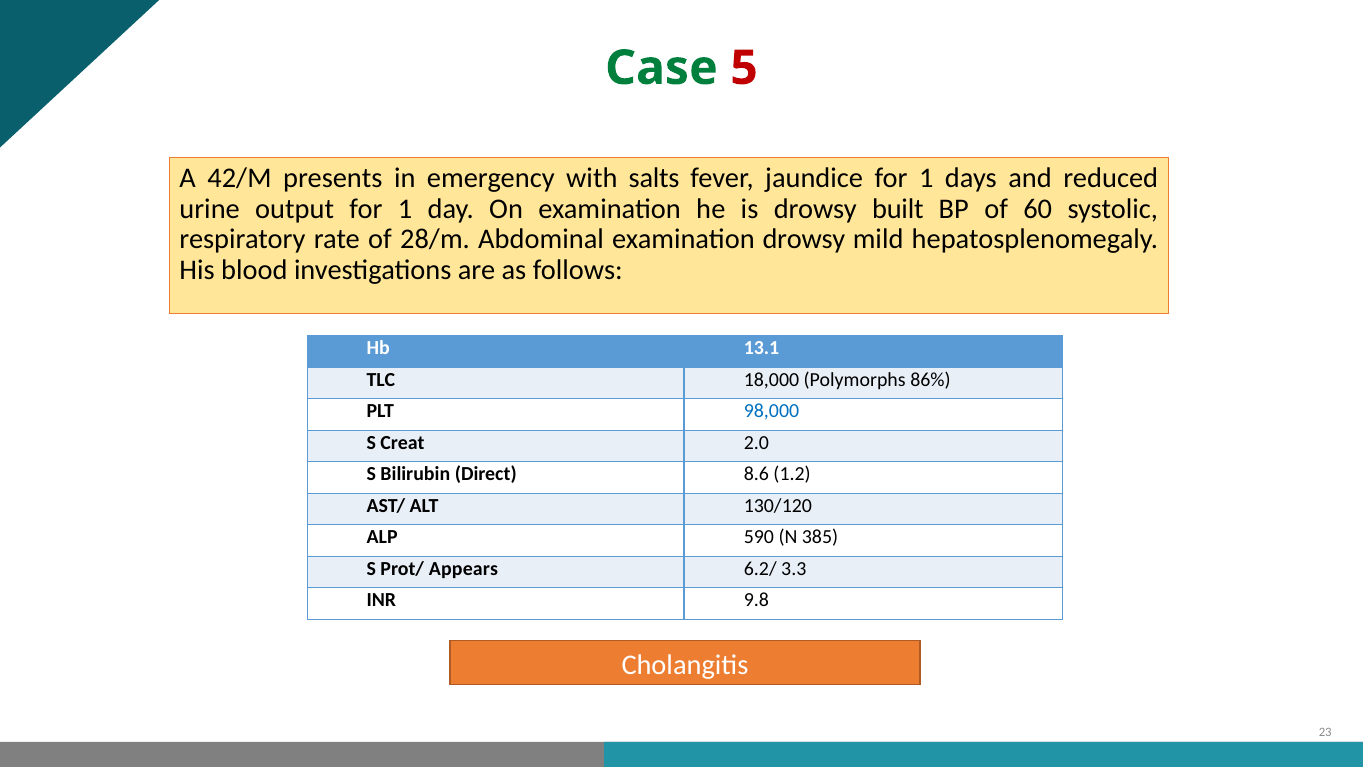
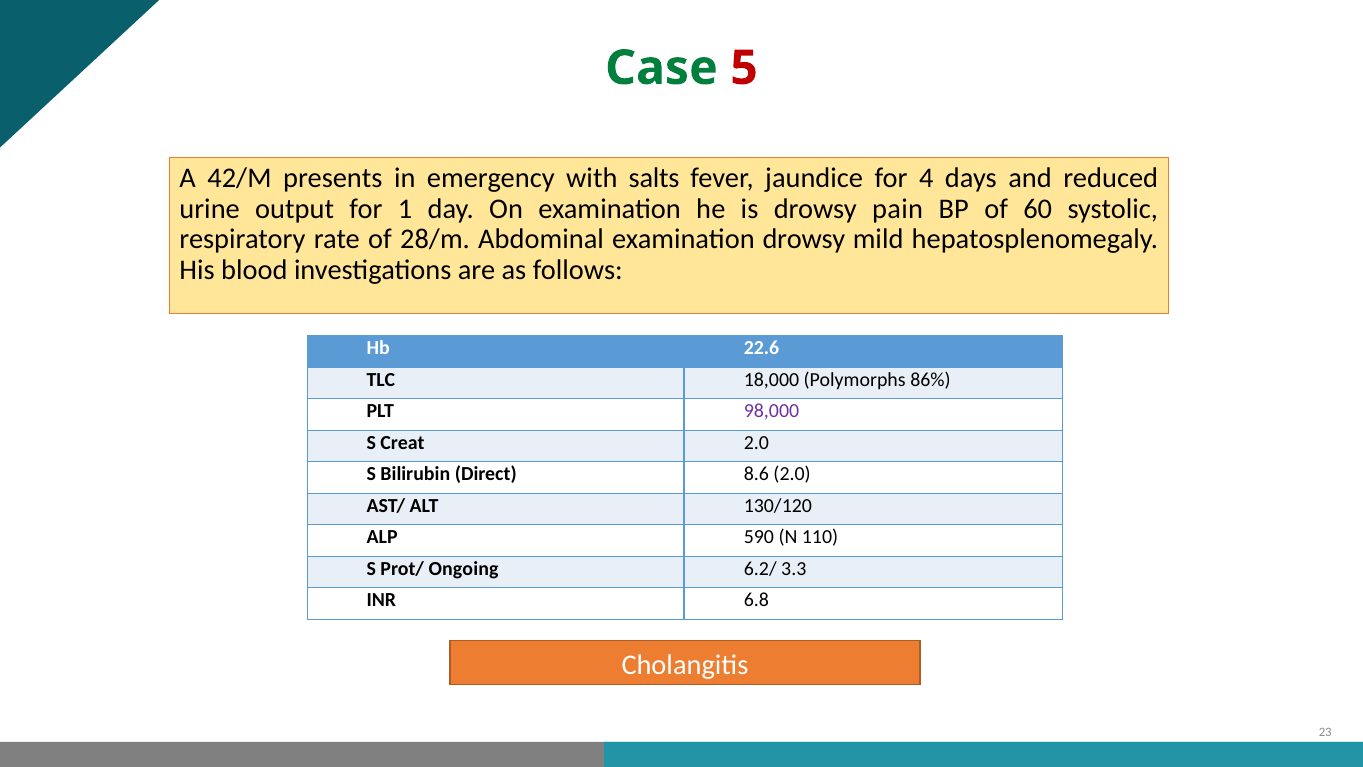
jaundice for 1: 1 -> 4
built: built -> pain
13.1: 13.1 -> 22.6
98,000 colour: blue -> purple
8.6 1.2: 1.2 -> 2.0
385: 385 -> 110
Appears: Appears -> Ongoing
9.8: 9.8 -> 6.8
